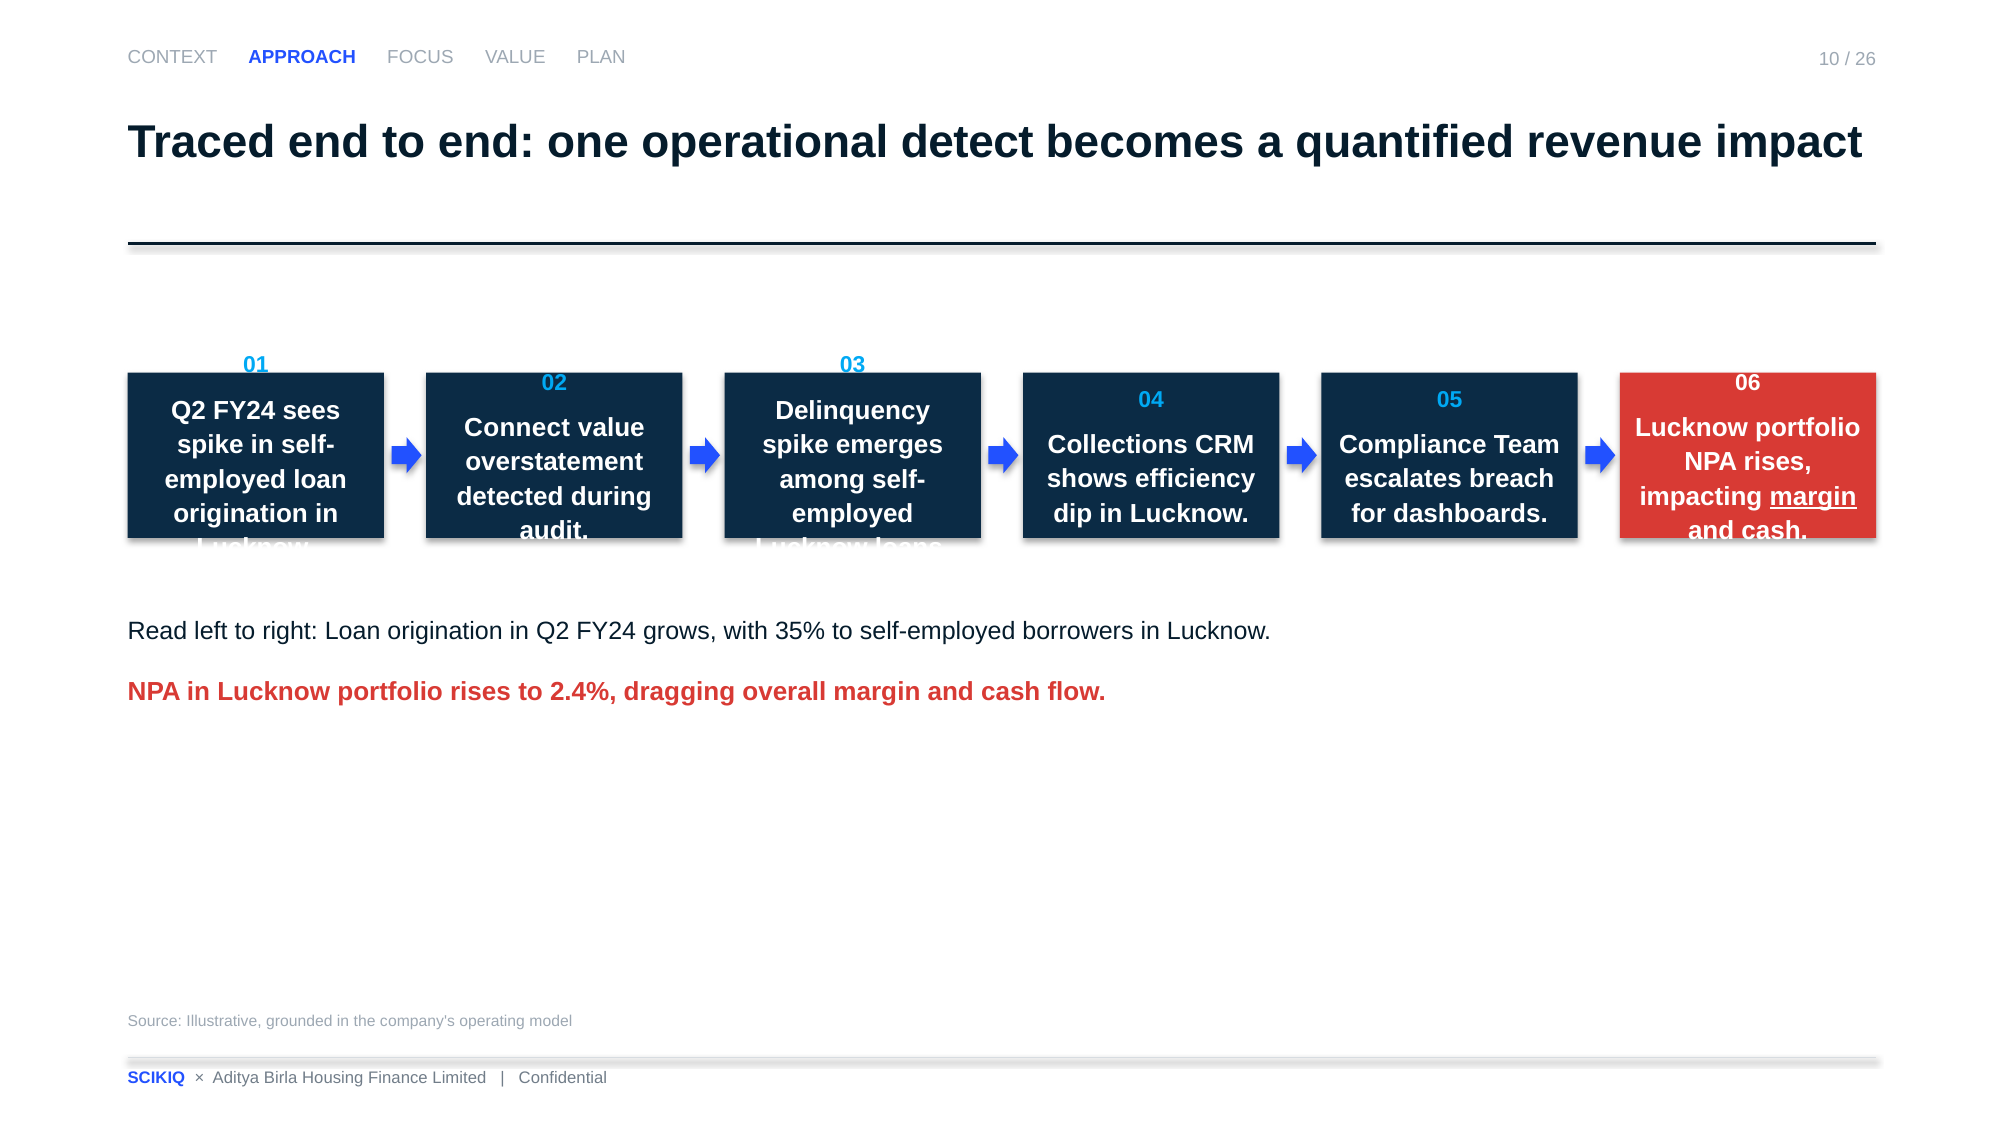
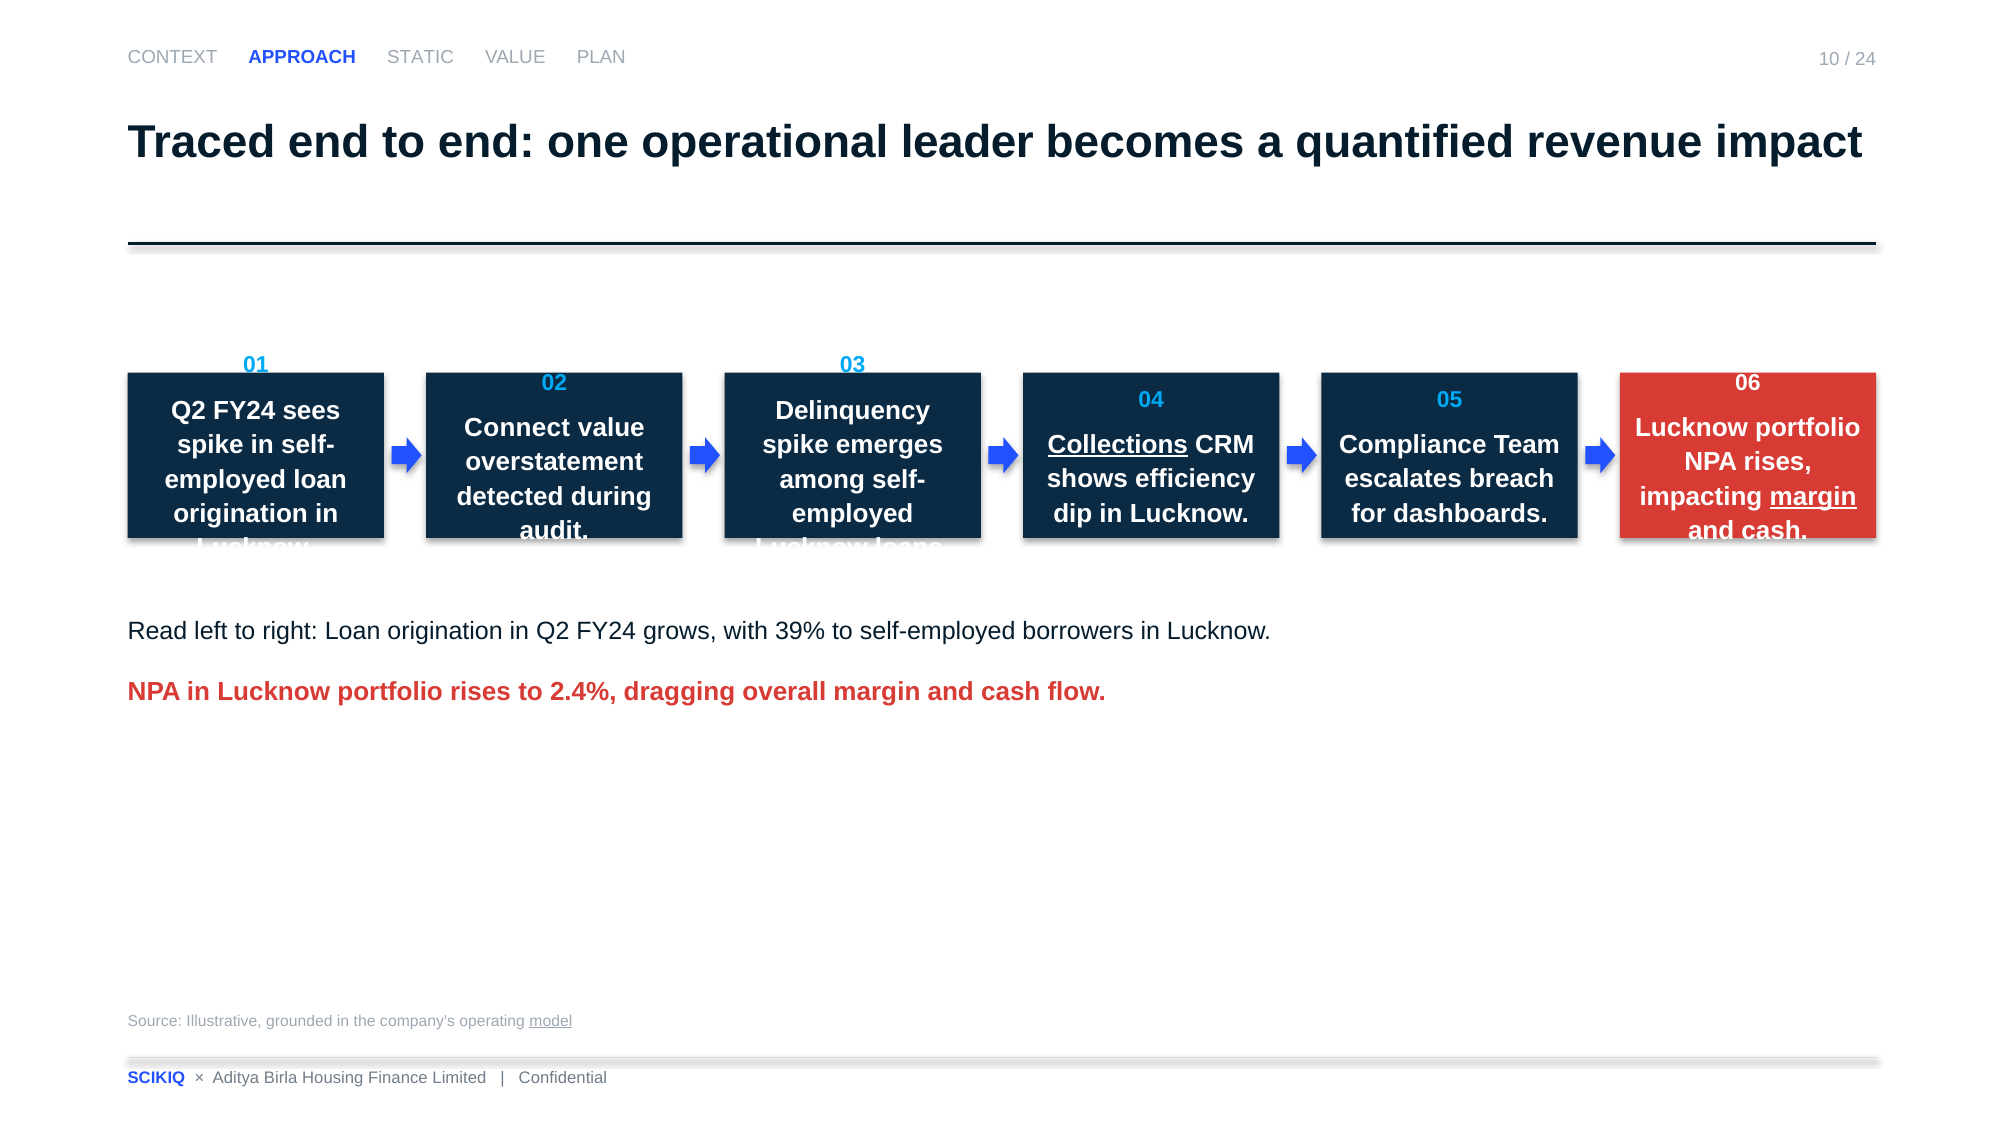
FOCUS: FOCUS -> STATIC
26: 26 -> 24
detect: detect -> leader
Collections underline: none -> present
35%: 35% -> 39%
model underline: none -> present
